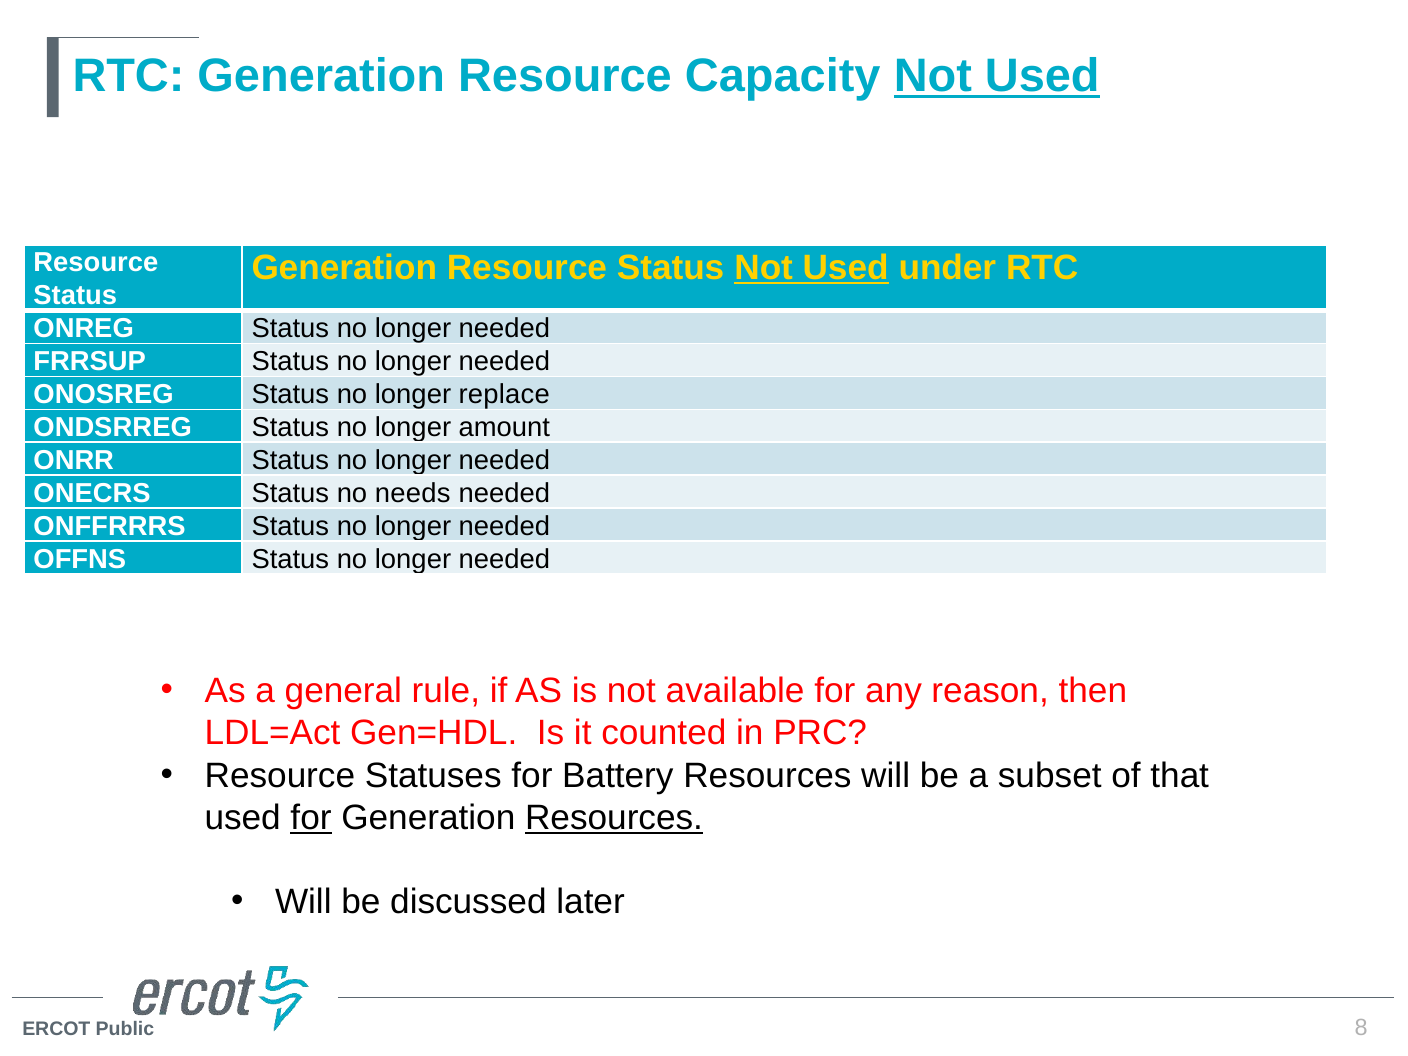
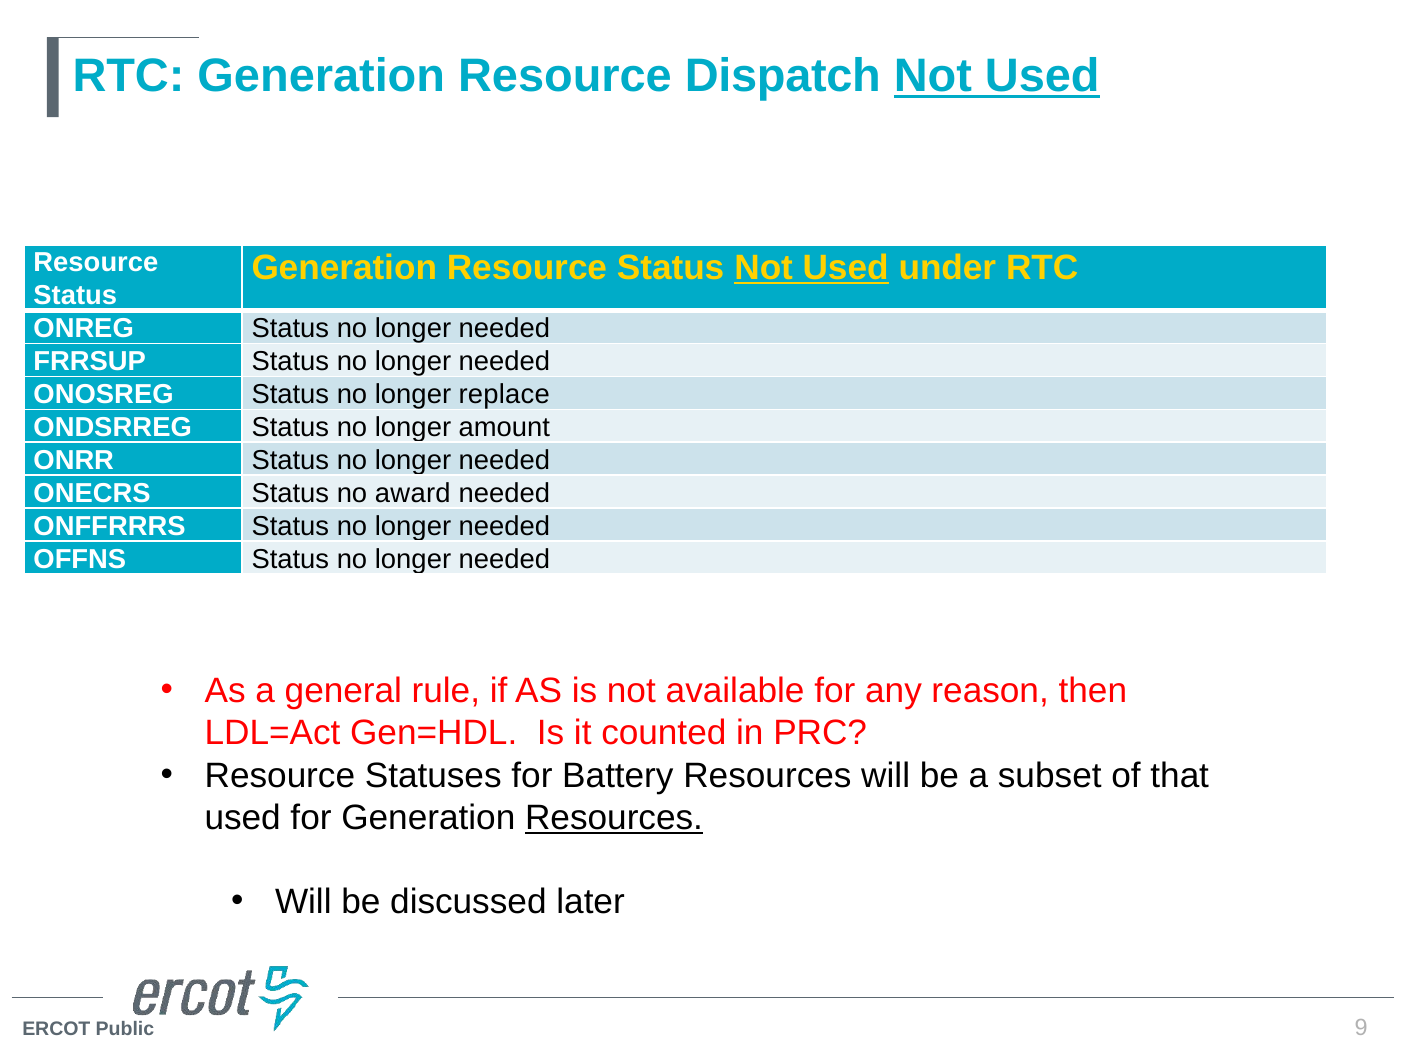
Capacity: Capacity -> Dispatch
needs: needs -> award
for at (311, 818) underline: present -> none
8: 8 -> 9
